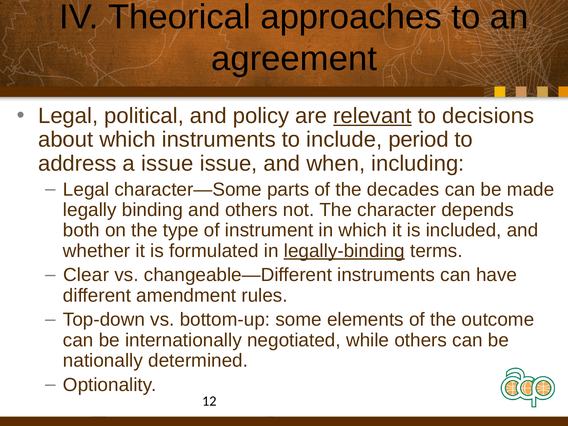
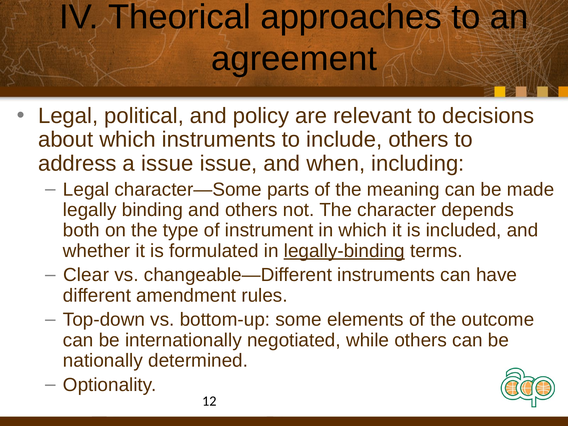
relevant underline: present -> none
include period: period -> others
decades: decades -> meaning
